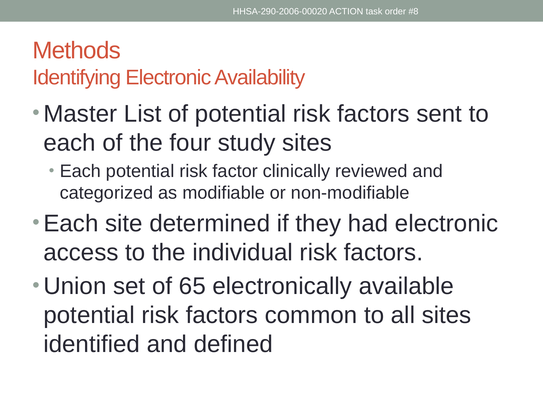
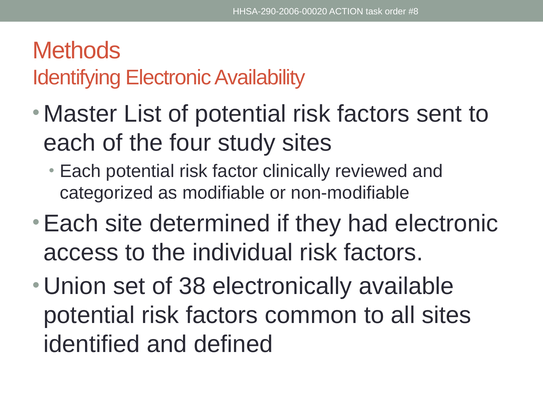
65: 65 -> 38
